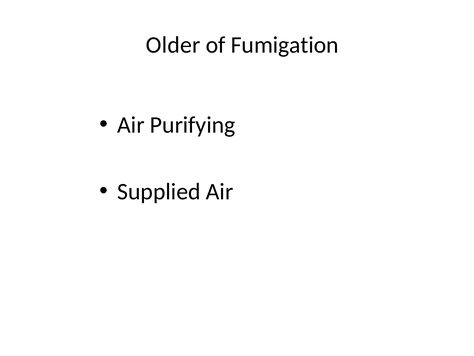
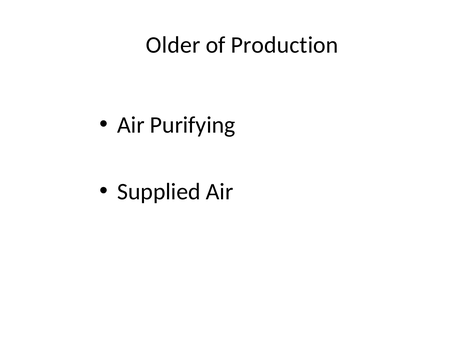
Fumigation: Fumigation -> Production
